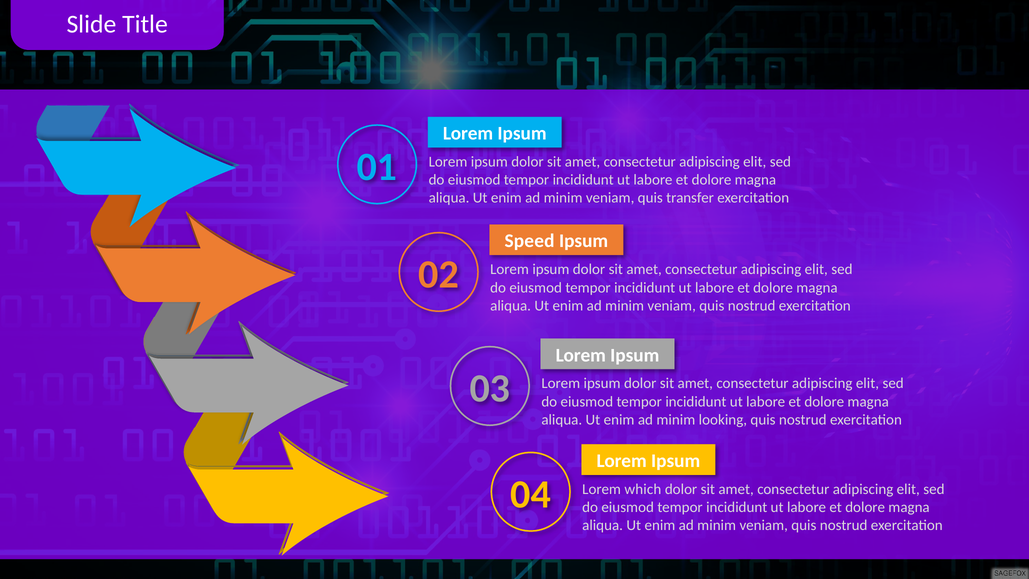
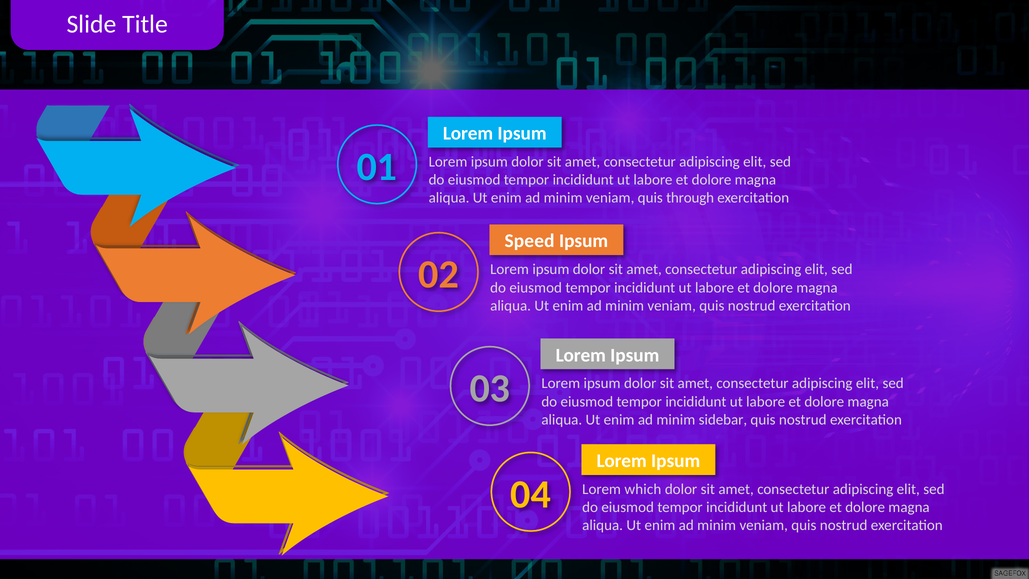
transfer: transfer -> through
looking: looking -> sidebar
